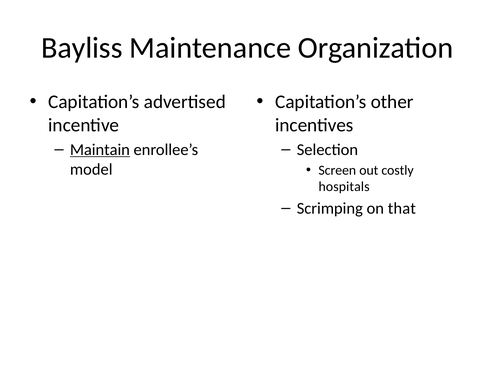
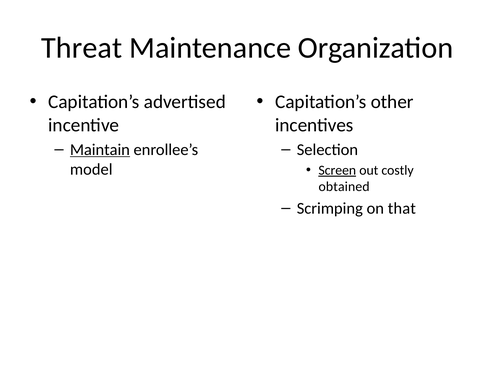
Bayliss: Bayliss -> Threat
Screen underline: none -> present
hospitals: hospitals -> obtained
